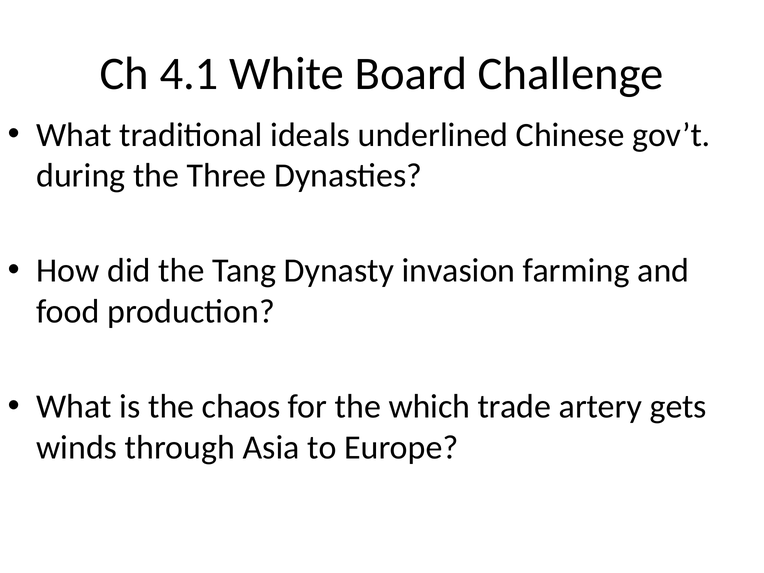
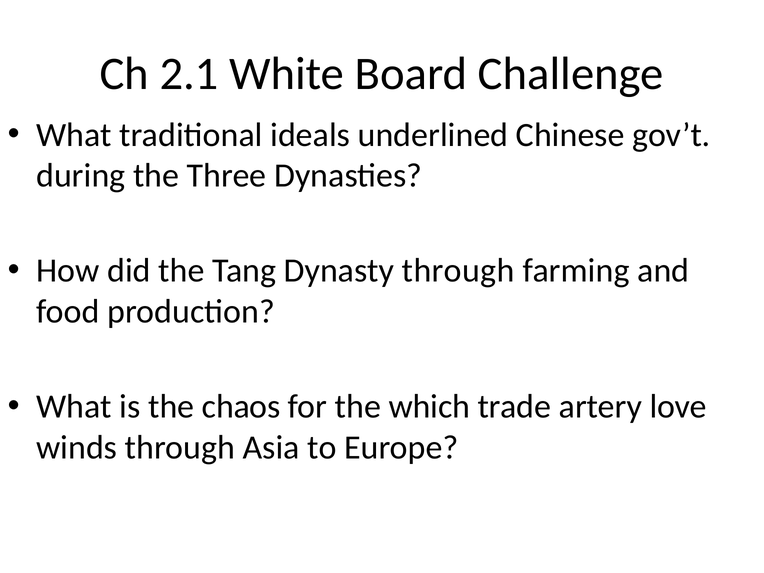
4.1: 4.1 -> 2.1
Dynasty invasion: invasion -> through
gets: gets -> love
